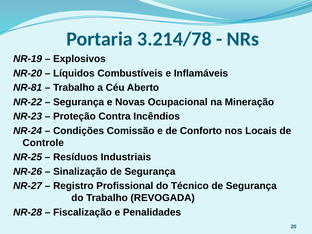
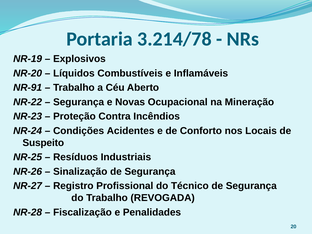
NR-81: NR-81 -> NR-91
Comissão: Comissão -> Acidentes
Controle: Controle -> Suspeito
